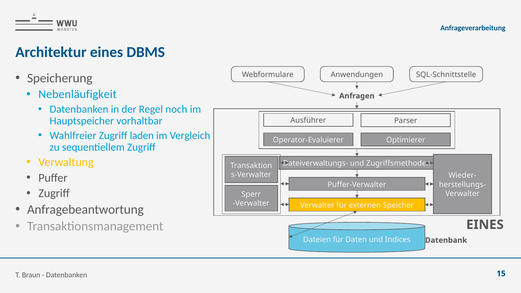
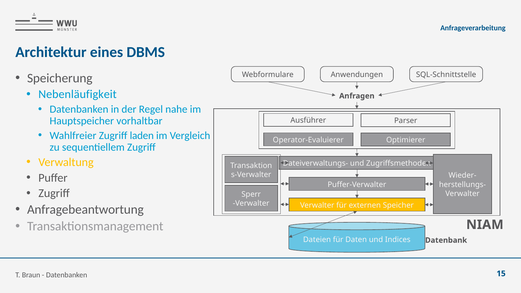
noch: noch -> nahe
EINES at (485, 225): EINES -> NIAM
